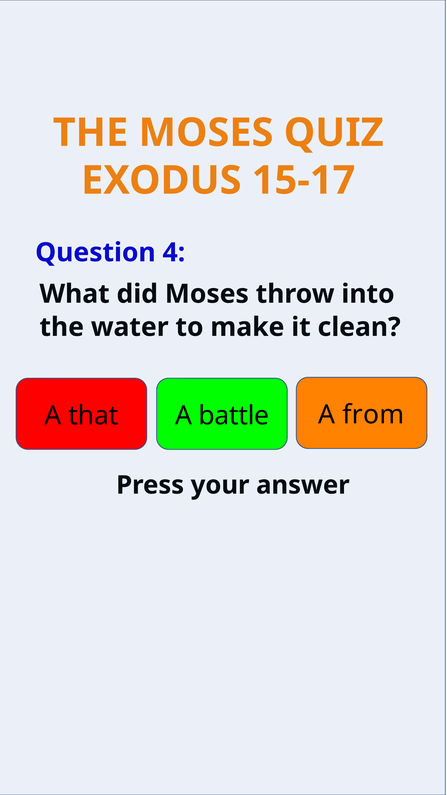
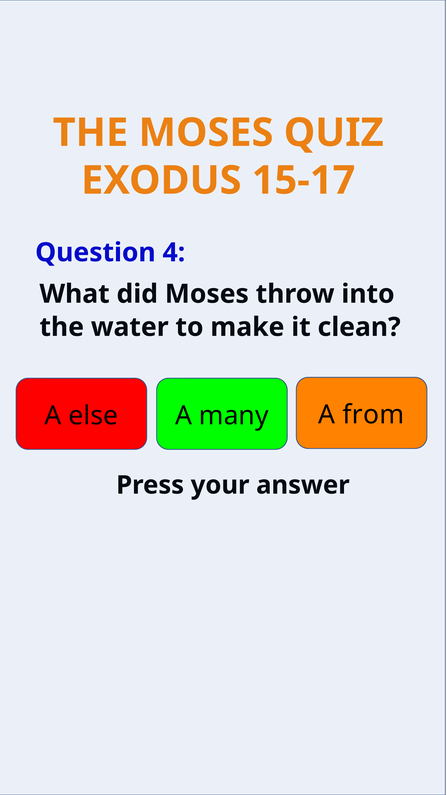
that: that -> else
battle: battle -> many
